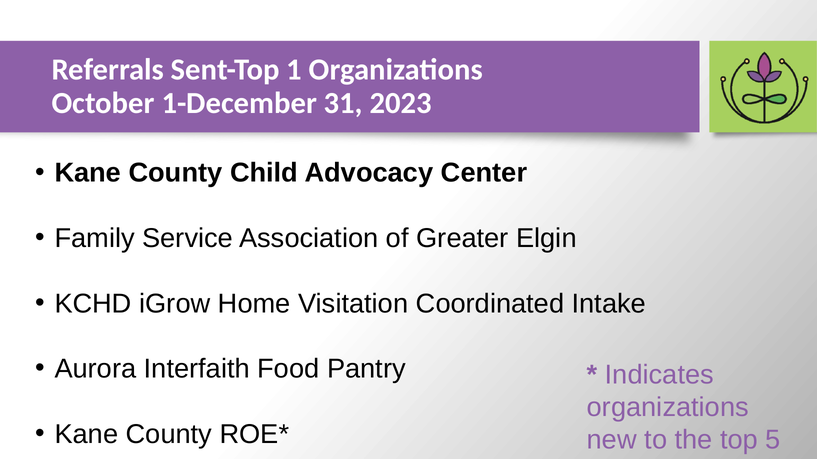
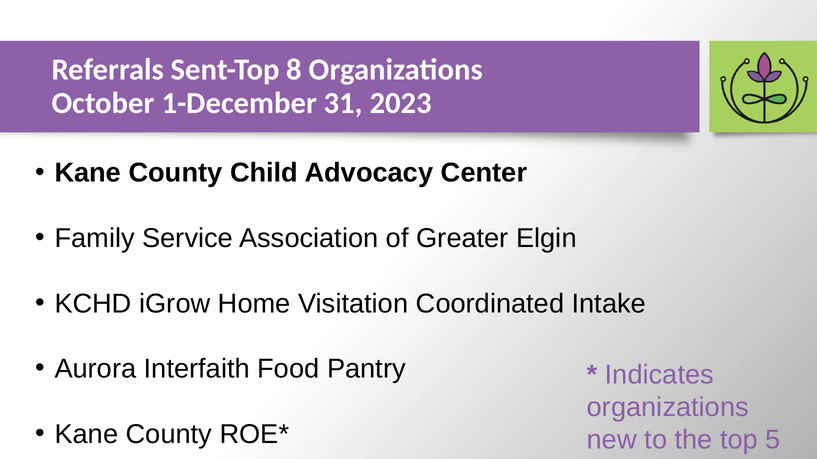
1: 1 -> 8
